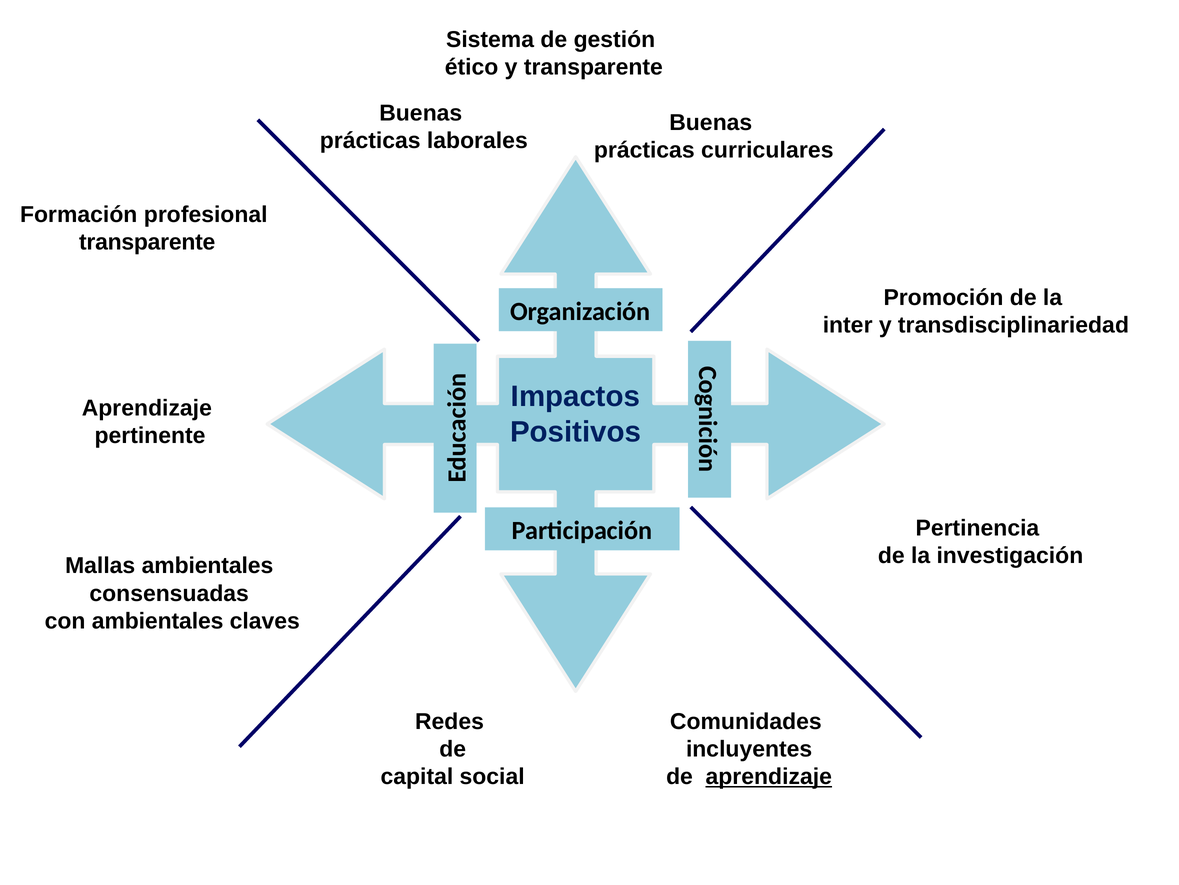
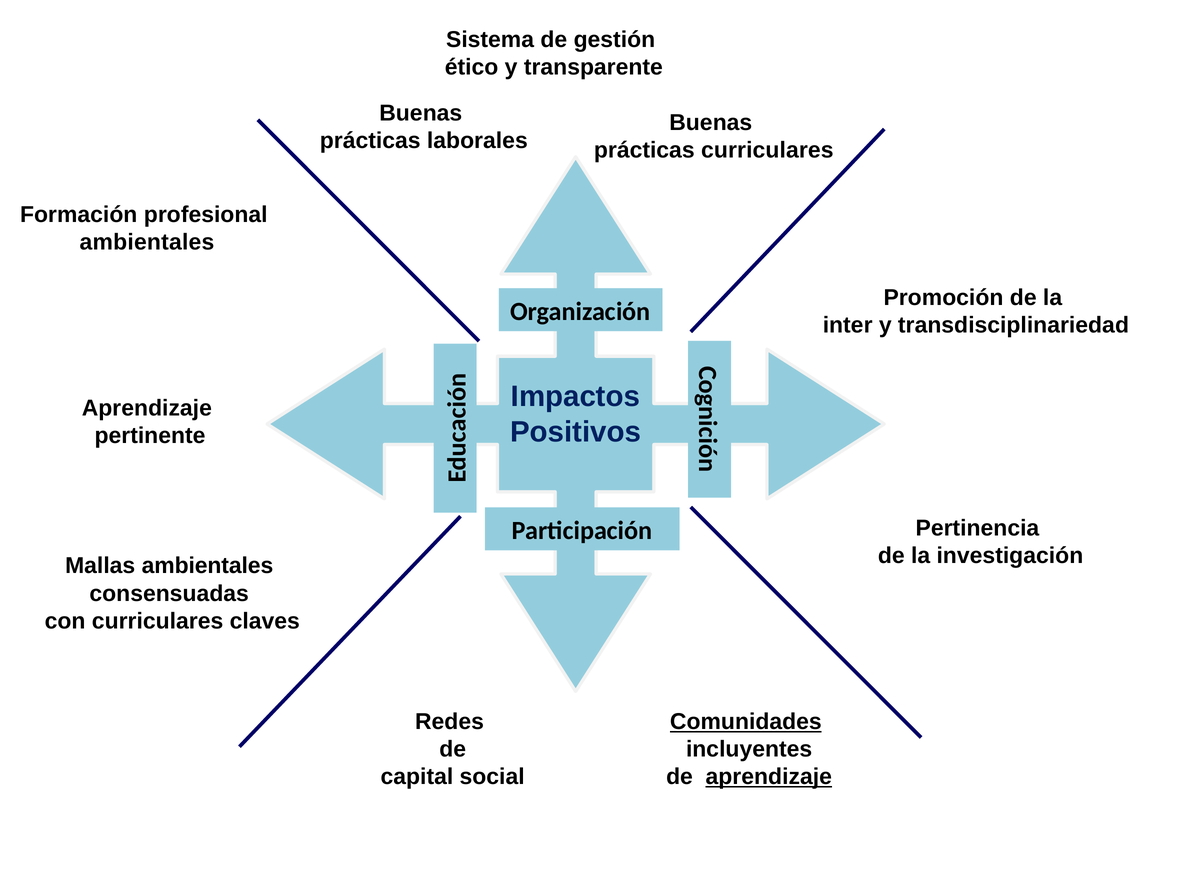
transparente at (147, 242): transparente -> ambientales
con ambientales: ambientales -> curriculares
Comunidades underline: none -> present
